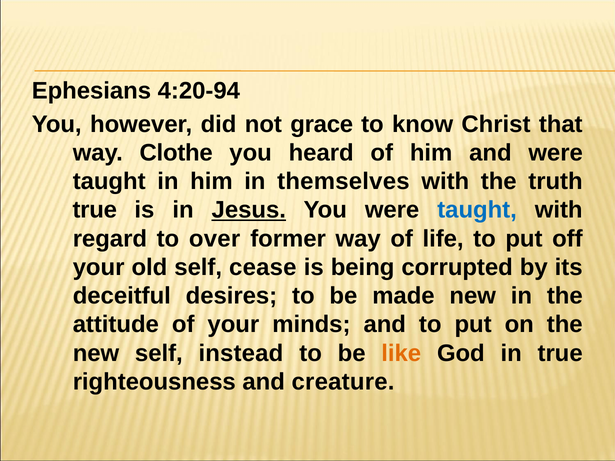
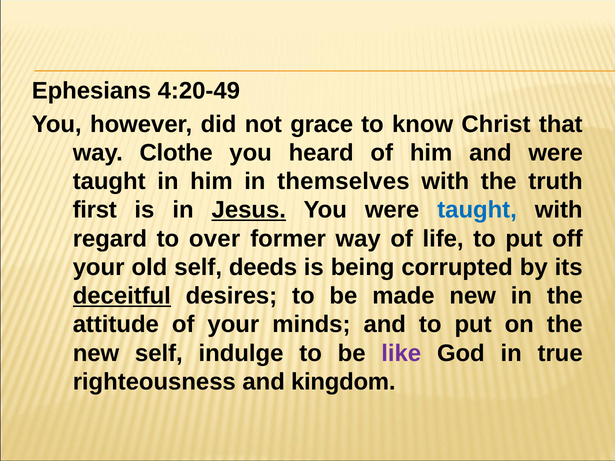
4:20-94: 4:20-94 -> 4:20-49
true at (95, 210): true -> first
cease: cease -> deeds
deceitful underline: none -> present
instead: instead -> indulge
like colour: orange -> purple
creature: creature -> kingdom
